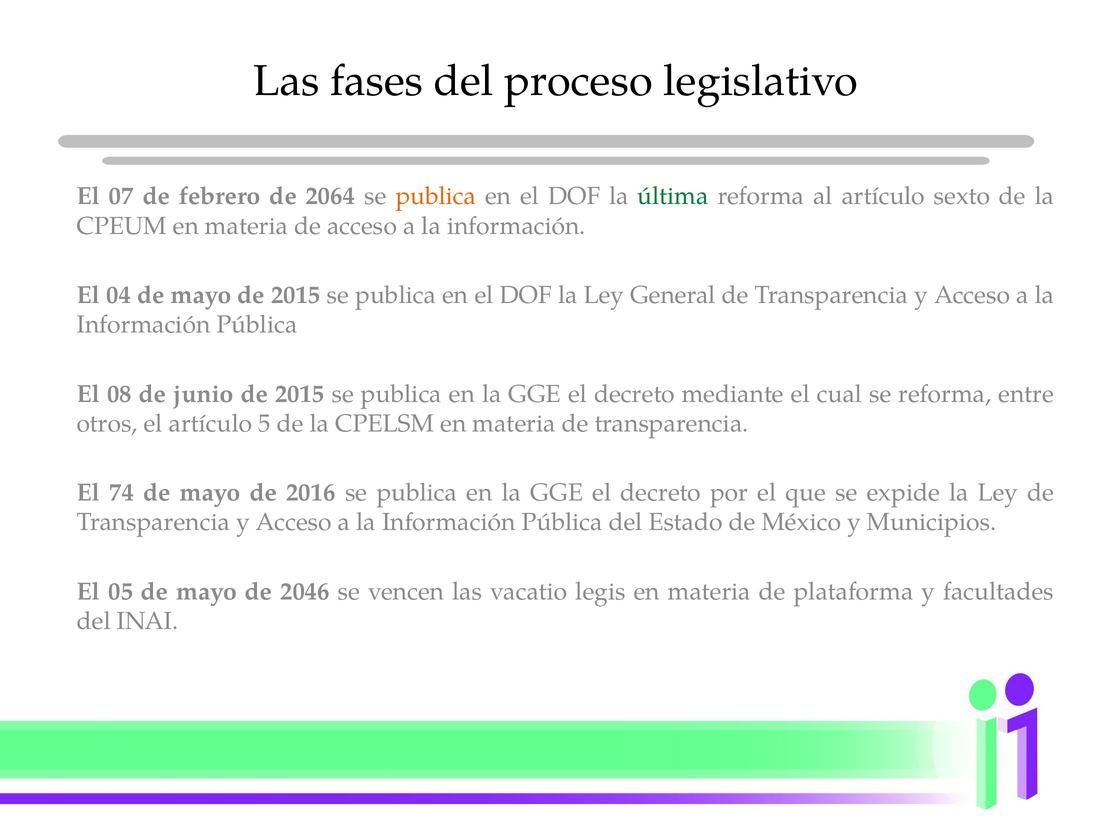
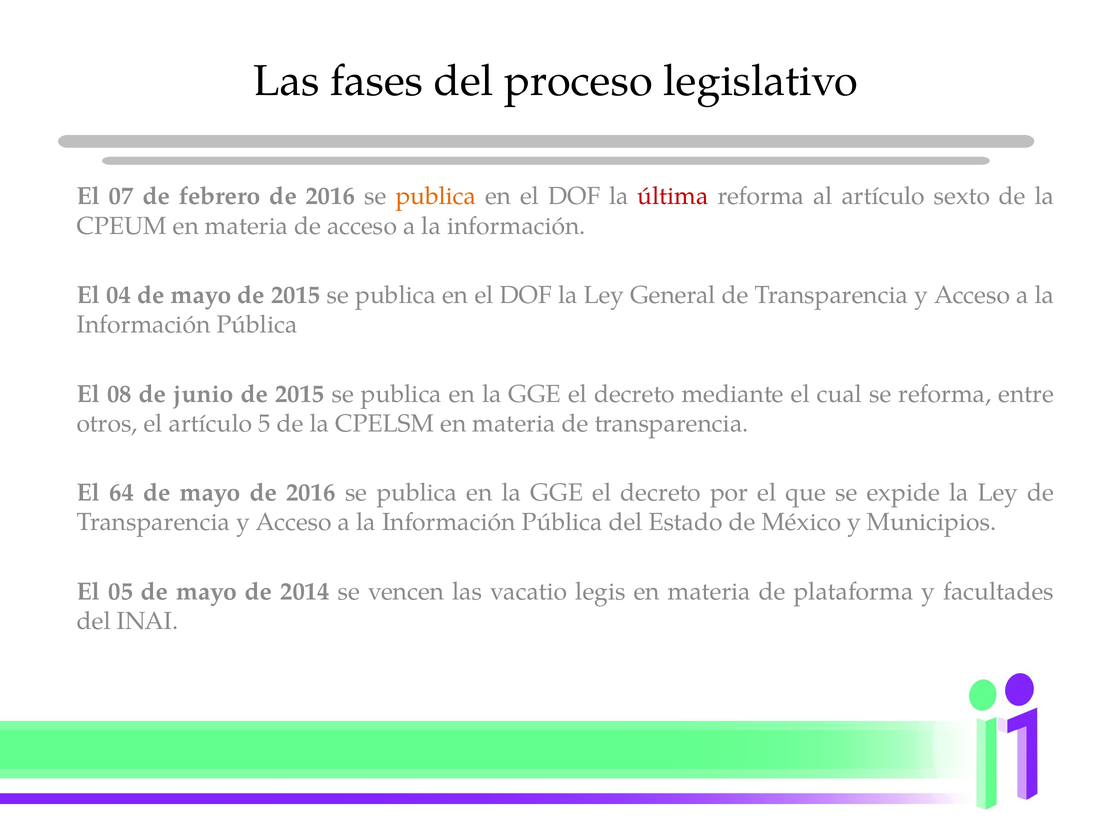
febrero de 2064: 2064 -> 2016
última colour: green -> red
74: 74 -> 64
2046: 2046 -> 2014
